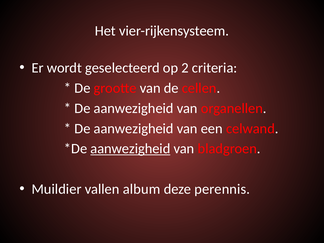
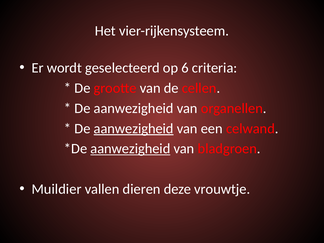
2: 2 -> 6
aanwezigheid at (134, 129) underline: none -> present
album: album -> dieren
perennis: perennis -> vrouwtje
